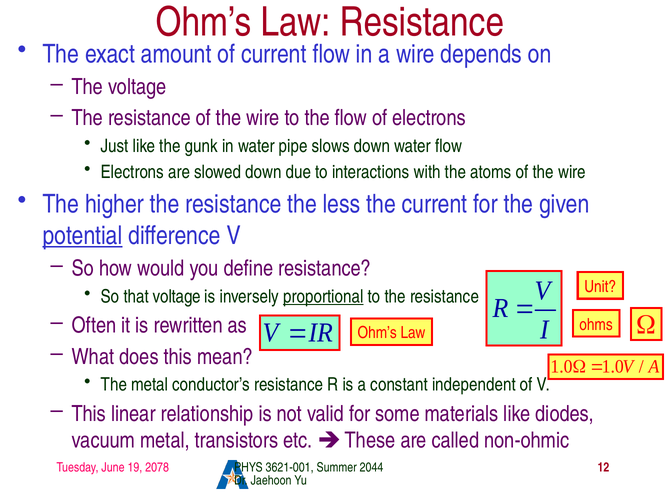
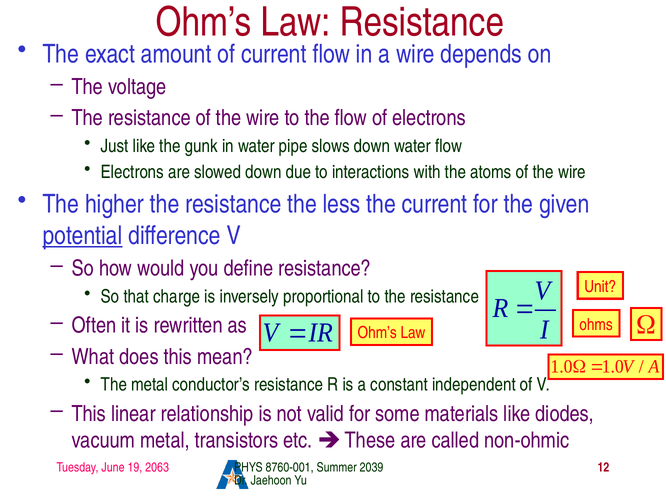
that voltage: voltage -> charge
proportional underline: present -> none
2078: 2078 -> 2063
3621-001: 3621-001 -> 8760-001
2044: 2044 -> 2039
